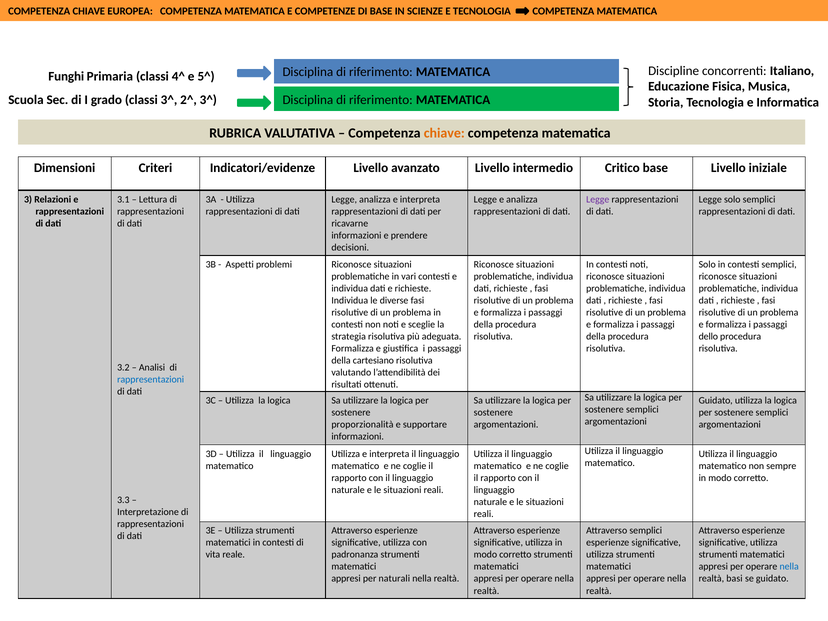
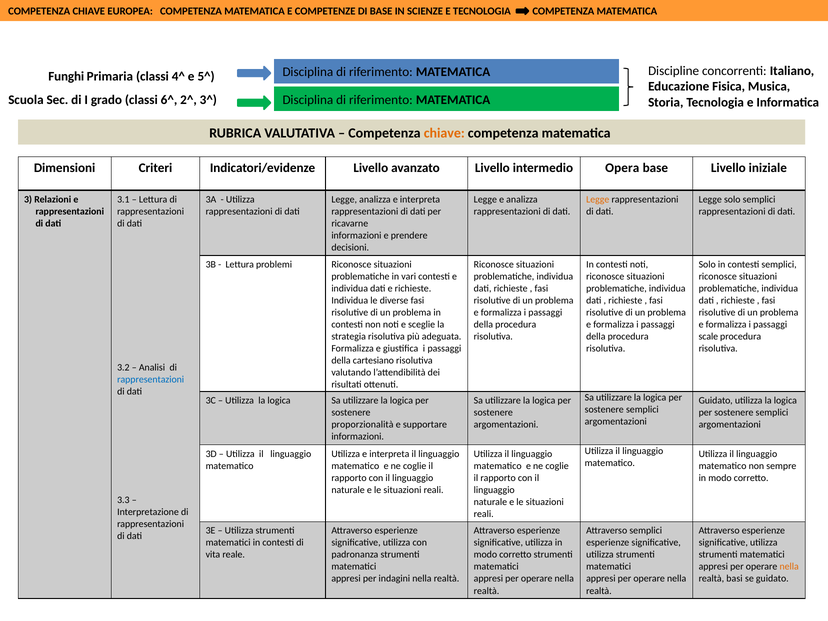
classi 3^: 3^ -> 6^
Critico: Critico -> Opera
Legge at (598, 199) colour: purple -> orange
Aspetti at (240, 264): Aspetti -> Lettura
dello: dello -> scale
nella at (789, 567) colour: blue -> orange
naturali: naturali -> indagini
